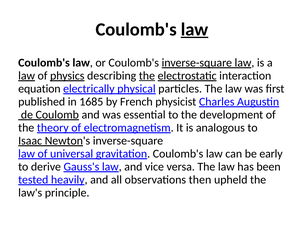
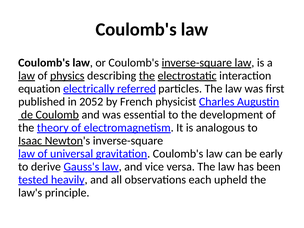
law at (195, 29) underline: present -> none
physical: physical -> referred
1685: 1685 -> 2052
then: then -> each
